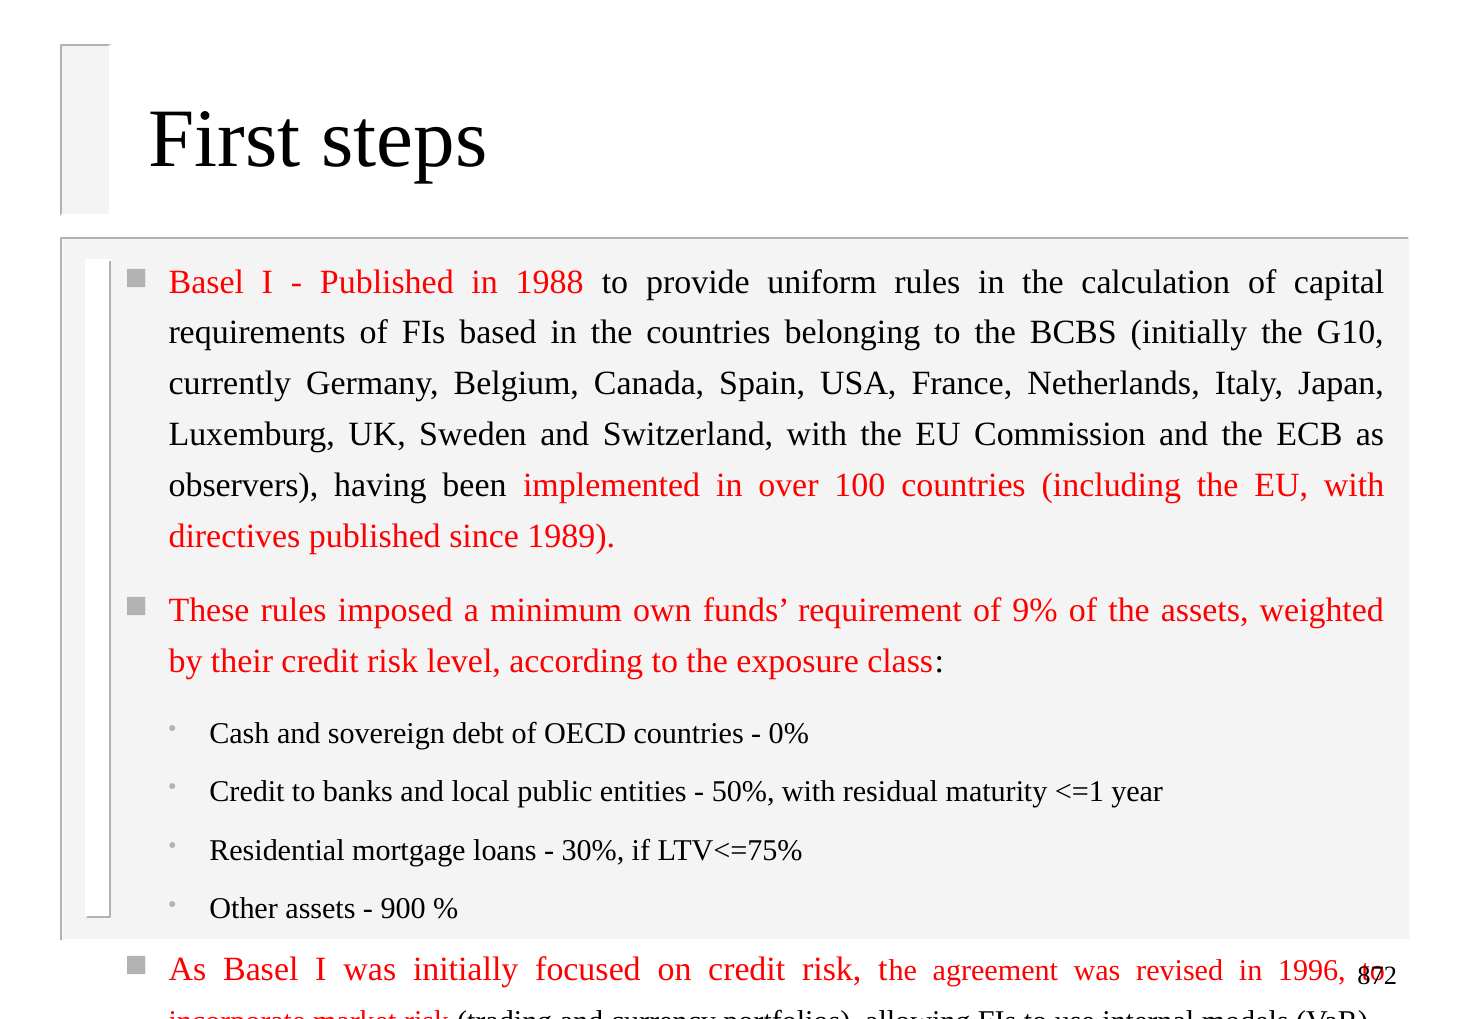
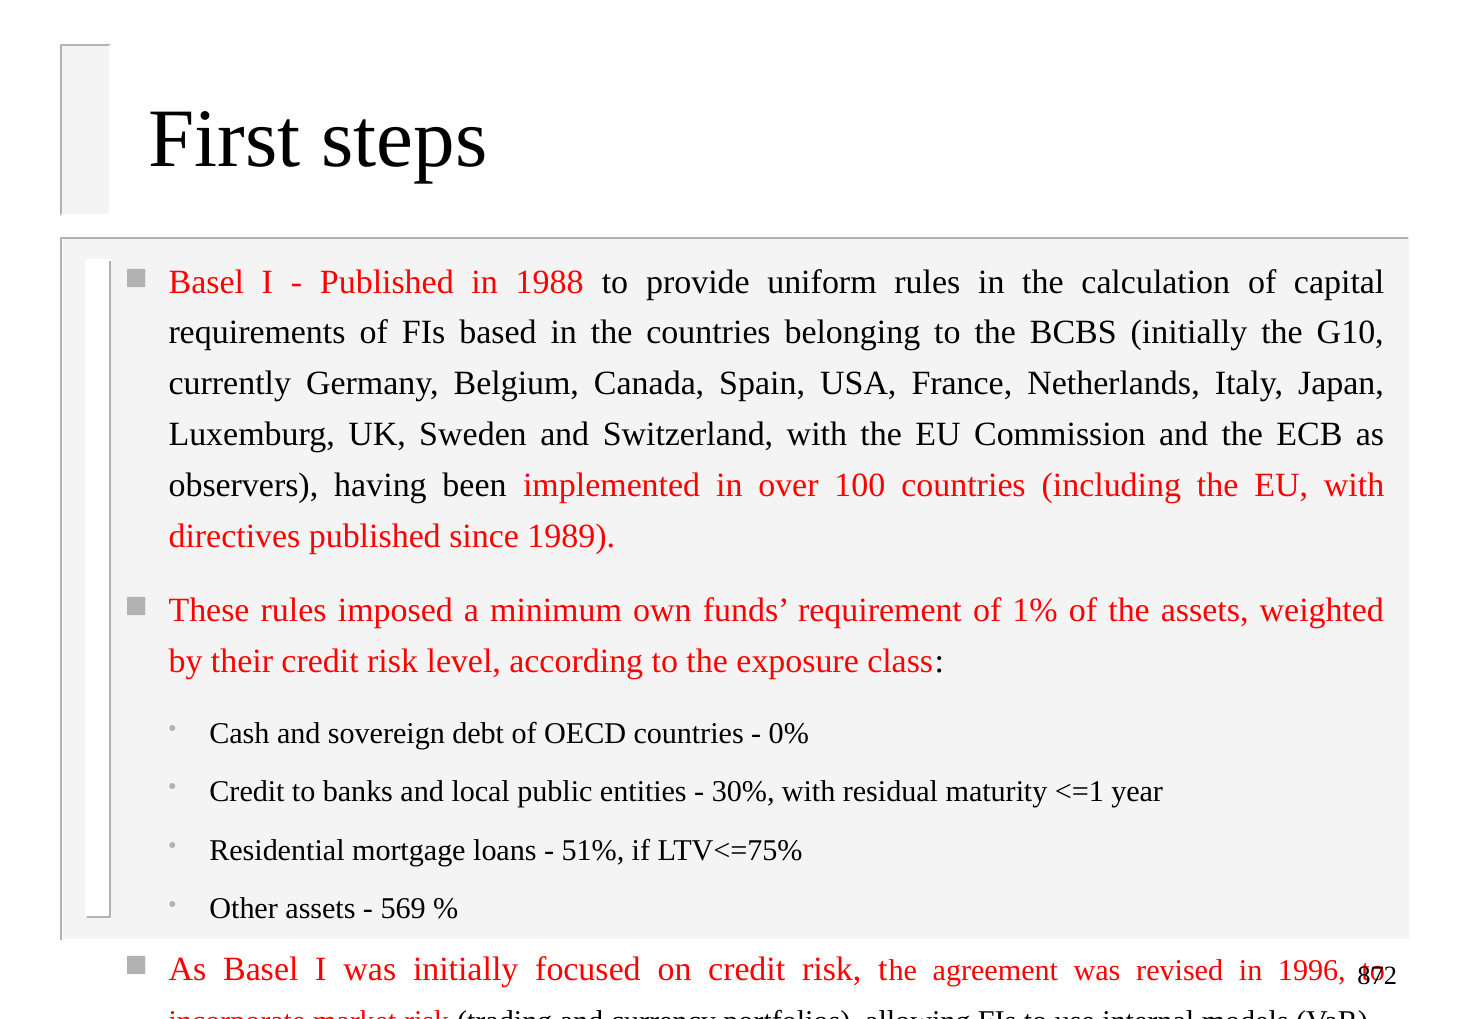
9%: 9% -> 1%
50%: 50% -> 30%
30%: 30% -> 51%
900: 900 -> 569
